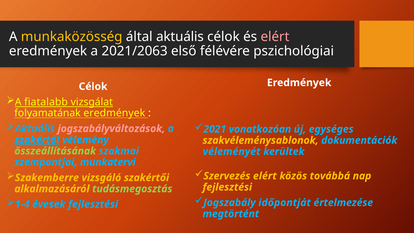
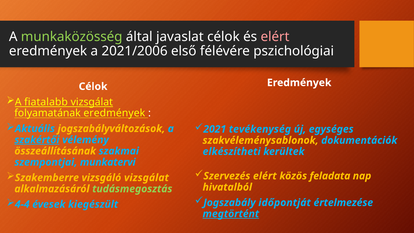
munkaközösség colour: yellow -> light green
által aktuális: aktuális -> javaslat
2021/2063: 2021/2063 -> 2021/2006
jogszabályváltozások colour: pink -> yellow
vonatkozóan: vonatkozóan -> tevékenység
összeállításának colour: light green -> yellow
véleményét: véleményét -> elkészítheti
továbbá: továbbá -> feladata
vizsgáló szakértői: szakértői -> vizsgálat
fejlesztési at (227, 187): fejlesztési -> hivatalból
1-4: 1-4 -> 4-4
évesek fejlesztési: fejlesztési -> kiegészült
megtörtént underline: none -> present
